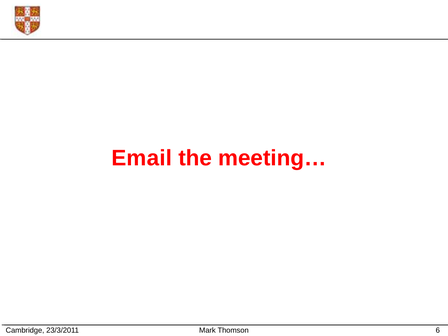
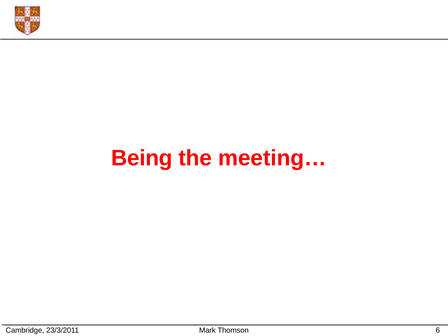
Email: Email -> Being
